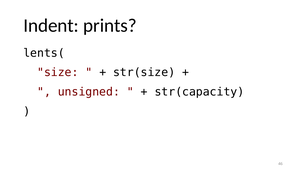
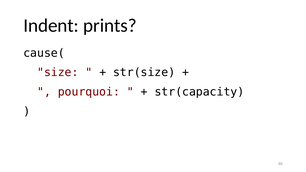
lents(: lents( -> cause(
unsigned: unsigned -> pourquoi
